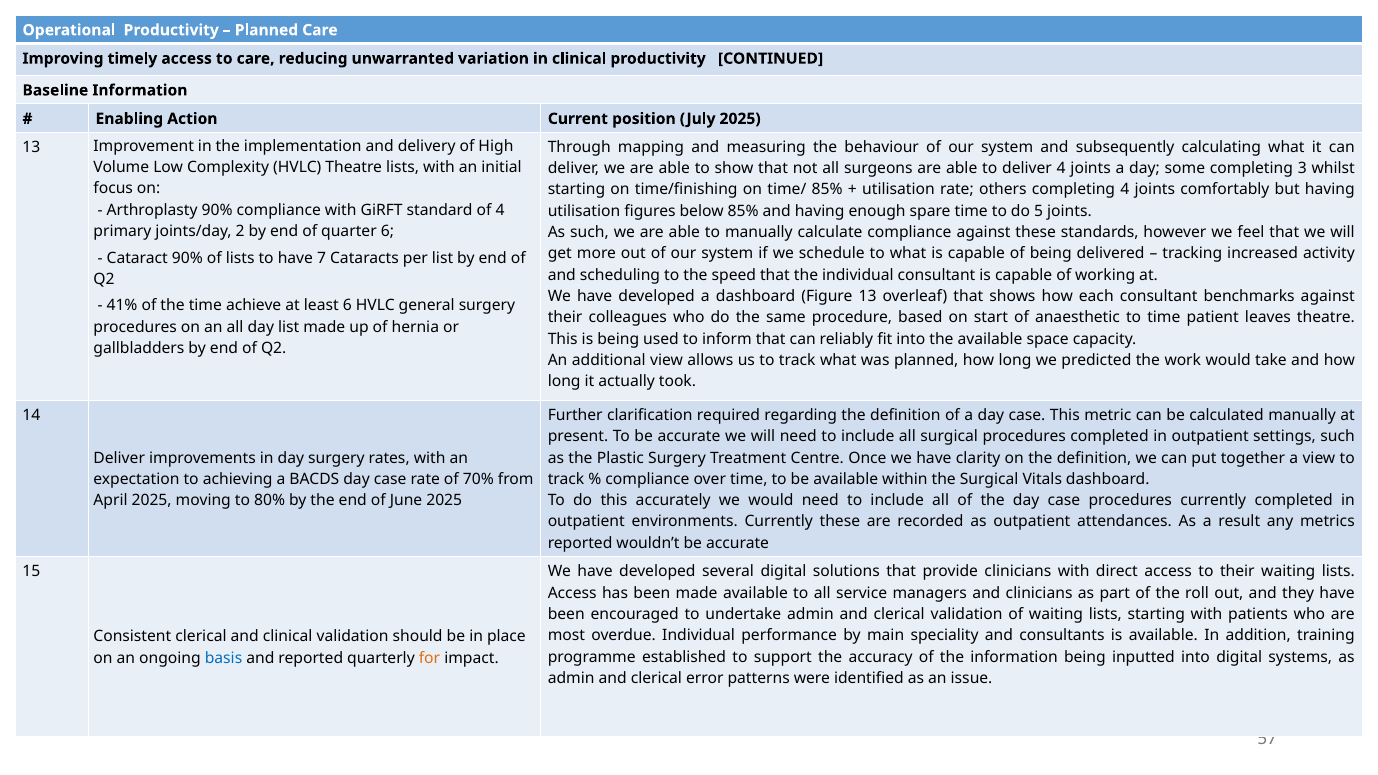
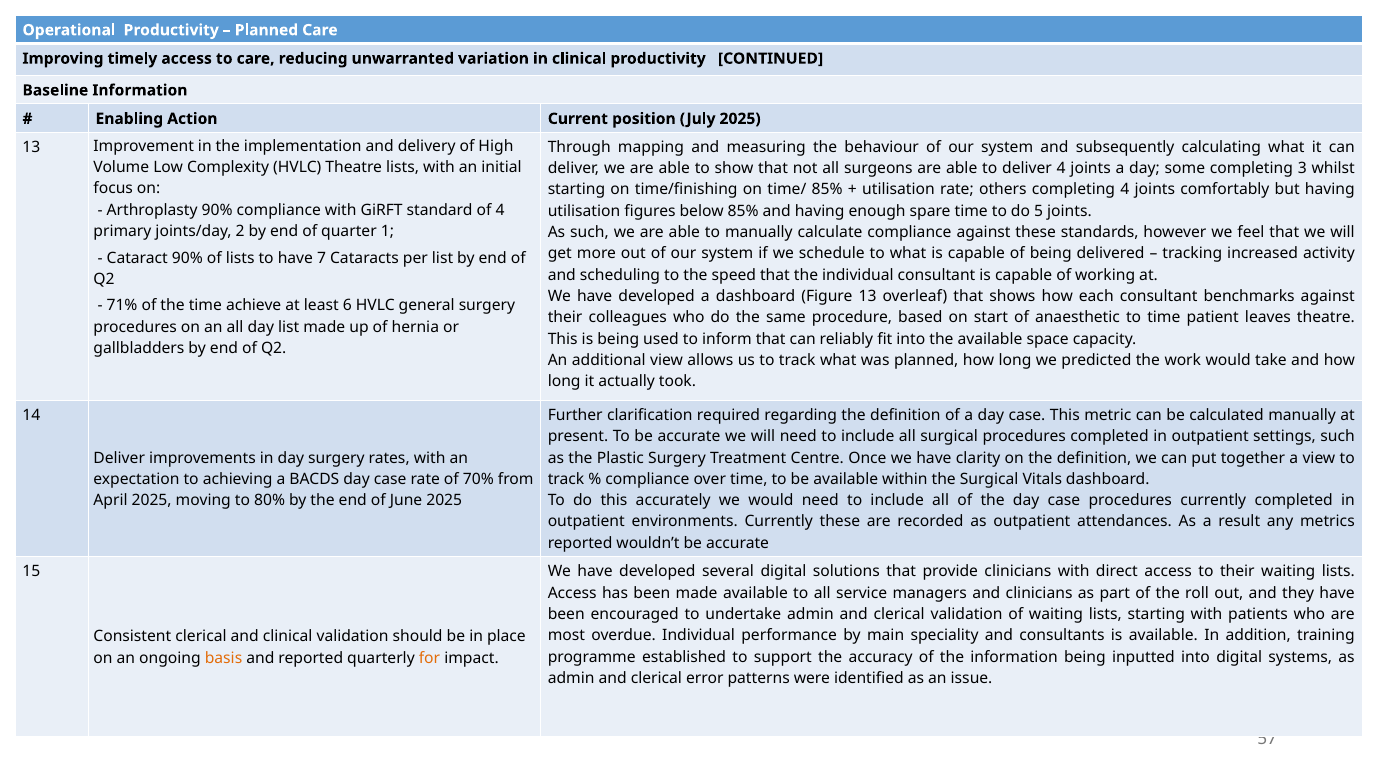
quarter 6: 6 -> 1
41%: 41% -> 71%
basis colour: blue -> orange
